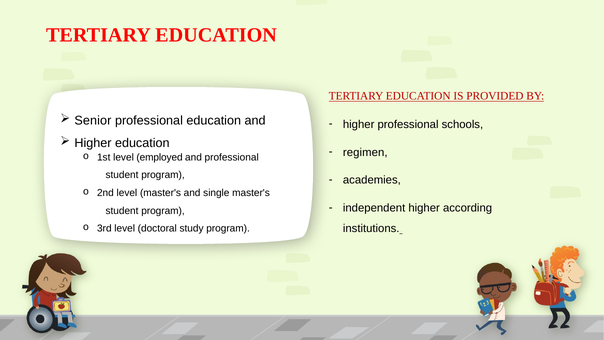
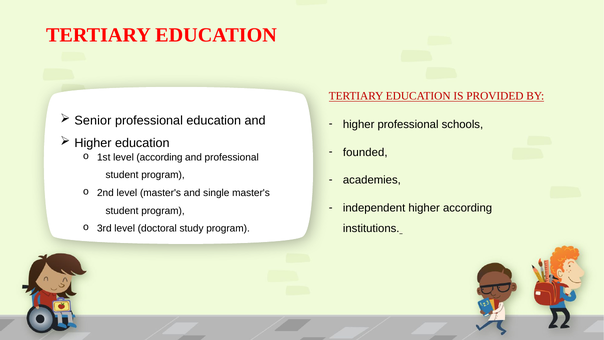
regimen: regimen -> founded
level employed: employed -> according
